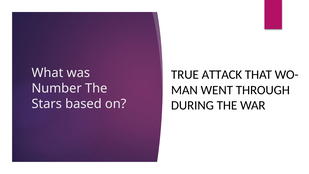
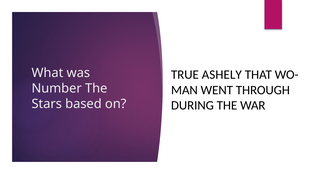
ATTACK: ATTACK -> ASHELY
